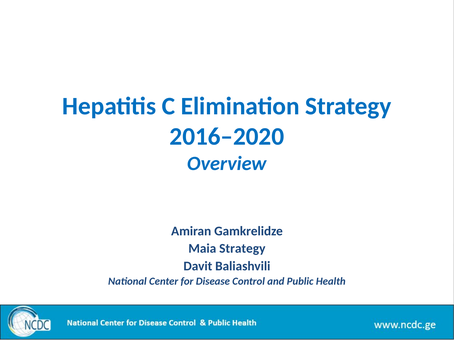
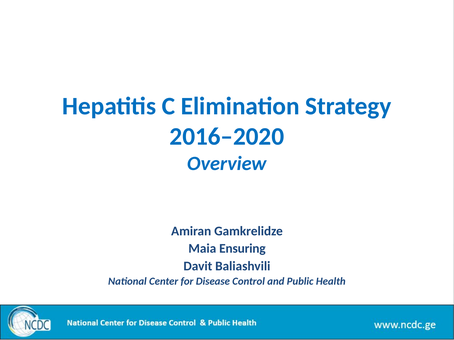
Maia Strategy: Strategy -> Ensuring
